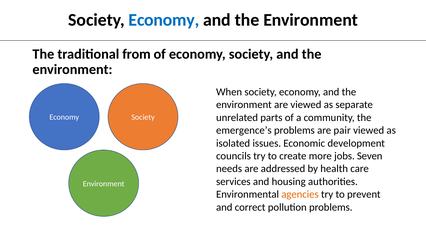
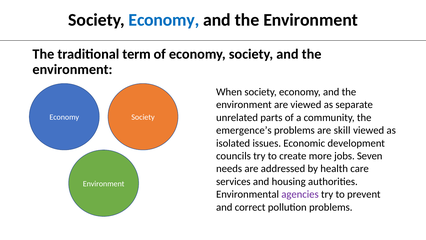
from: from -> term
pair: pair -> skill
agencies colour: orange -> purple
